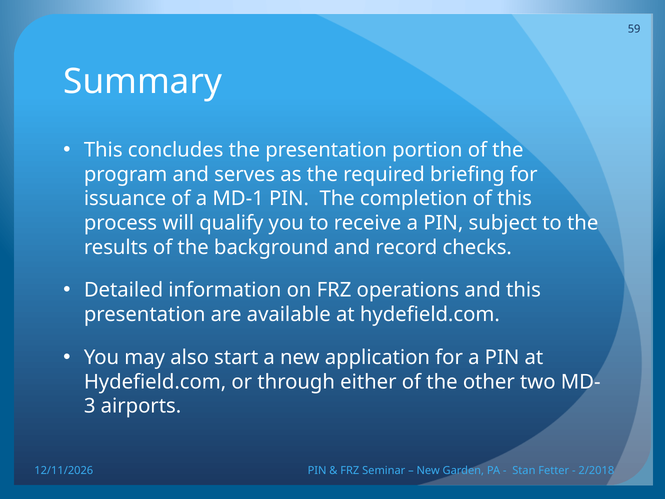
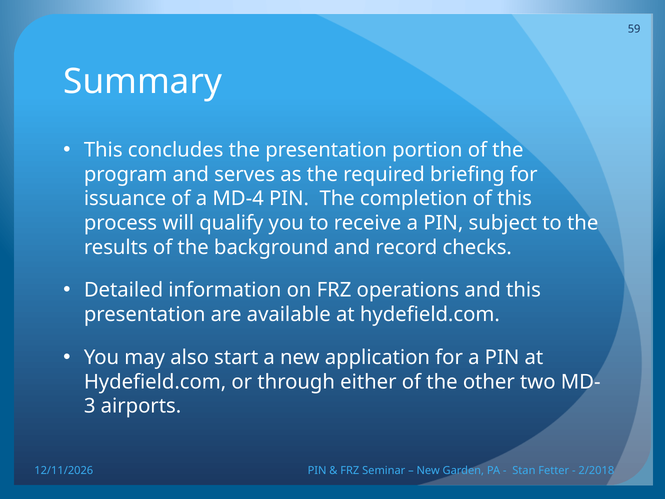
MD-1: MD-1 -> MD-4
